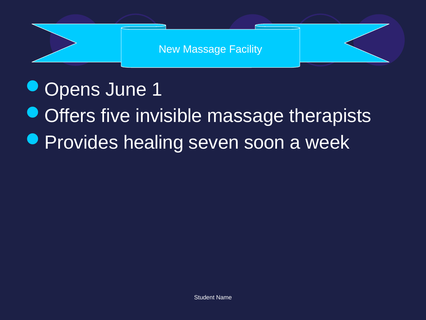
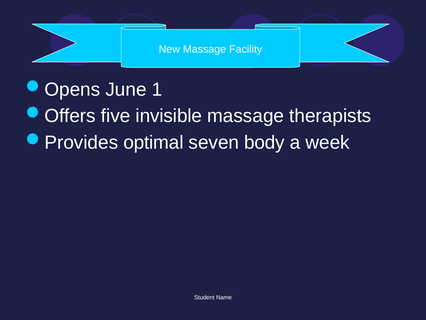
healing: healing -> optimal
soon: soon -> body
